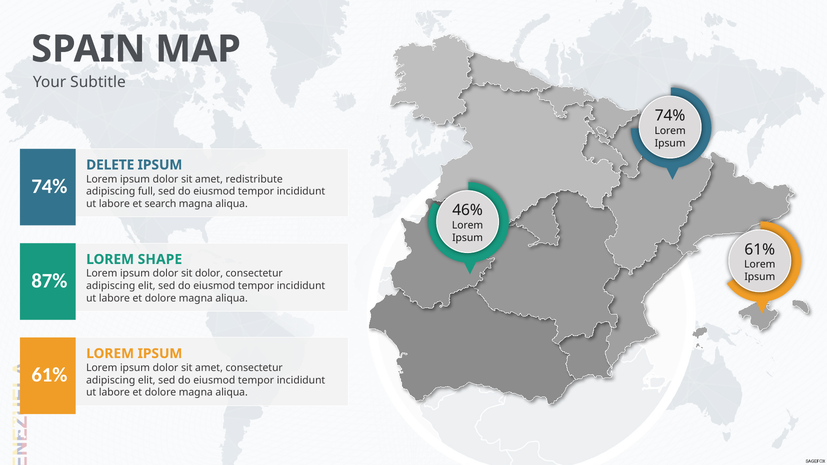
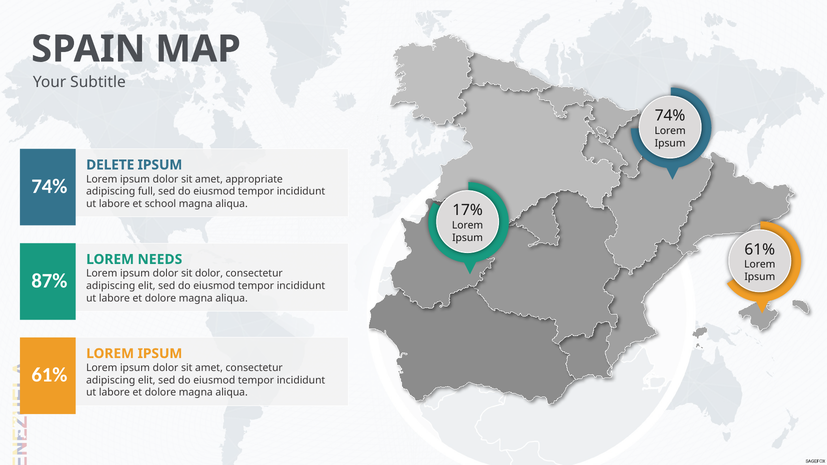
redistribute: redistribute -> appropriate
search: search -> school
46%: 46% -> 17%
SHAPE: SHAPE -> NEEDS
